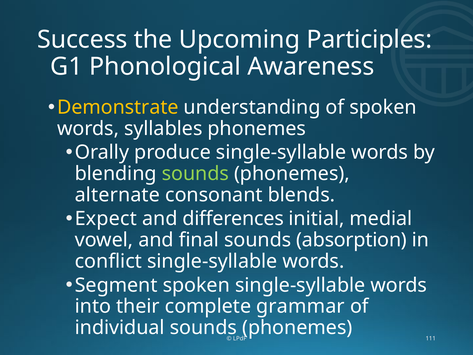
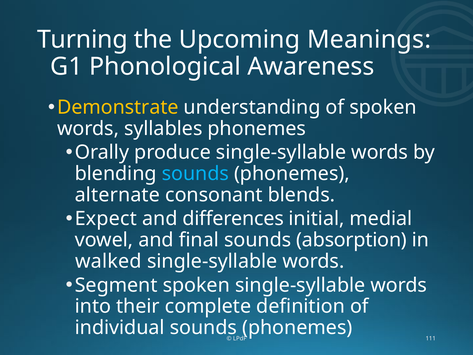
Success: Success -> Turning
Participles: Participles -> Meanings
sounds at (195, 174) colour: light green -> light blue
conflict: conflict -> walked
grammar: grammar -> definition
